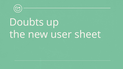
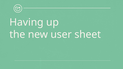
Doubts: Doubts -> Having
